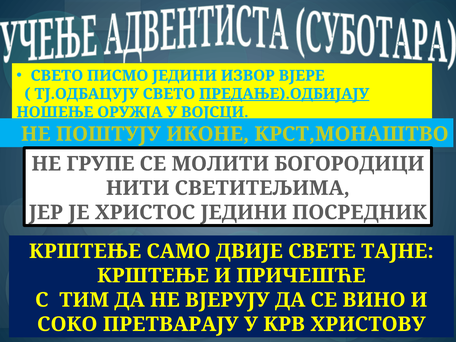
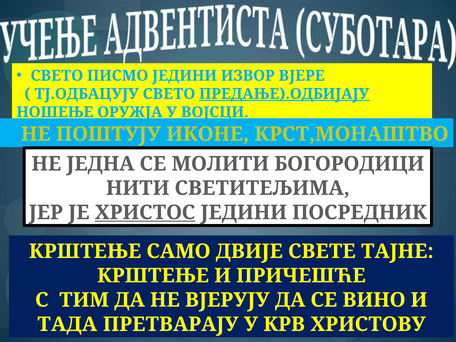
ГРУПЕ: ГРУПЕ -> ЈЕДНА
ХРИСТОС underline: none -> present
СОКО: СОКО -> ТАДА
